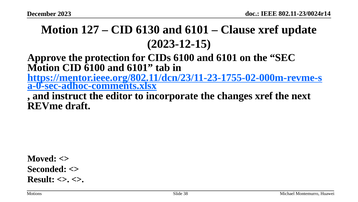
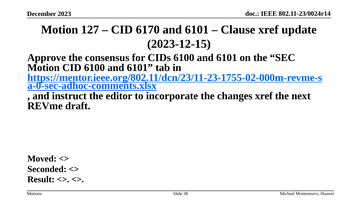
6130: 6130 -> 6170
protection: protection -> consensus
